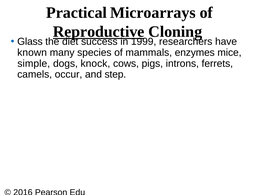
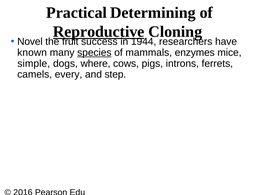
Microarrays: Microarrays -> Determining
Glass: Glass -> Novel
diet: diet -> fruit
1999: 1999 -> 1944
species underline: none -> present
knock: knock -> where
occur: occur -> every
